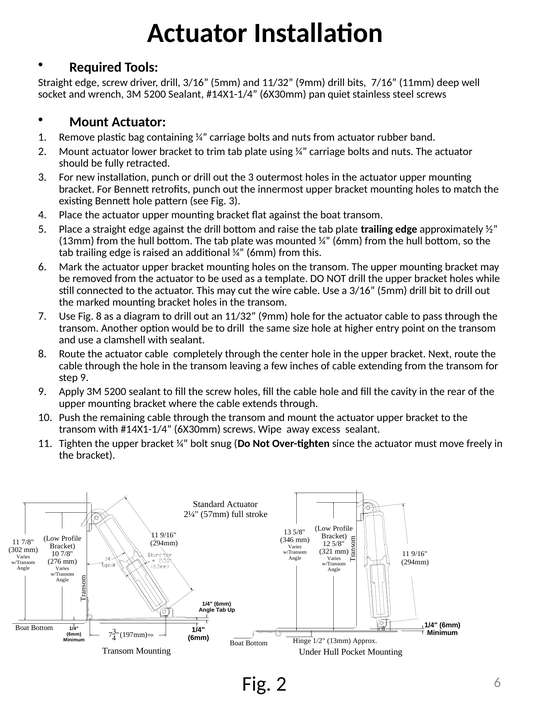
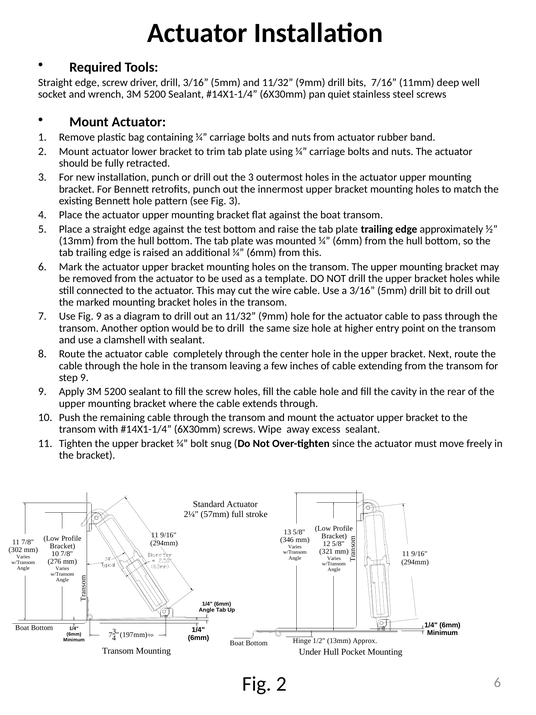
the drill: drill -> test
Fig 8: 8 -> 9
